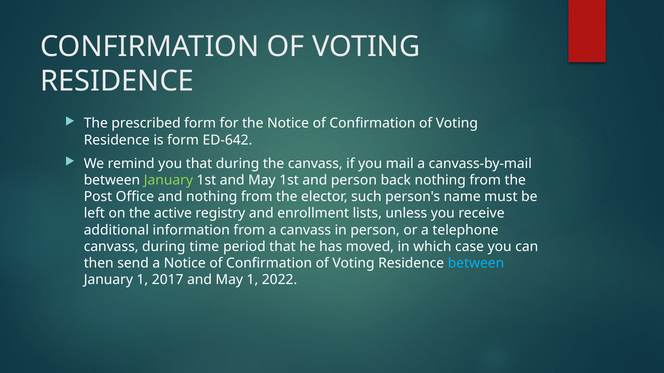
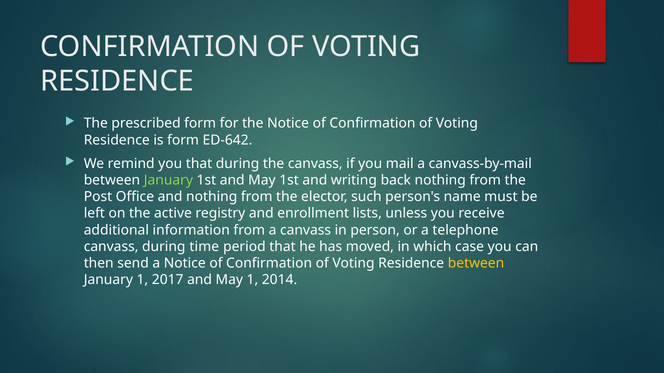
and person: person -> writing
between at (476, 264) colour: light blue -> yellow
2022: 2022 -> 2014
